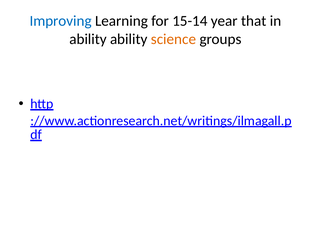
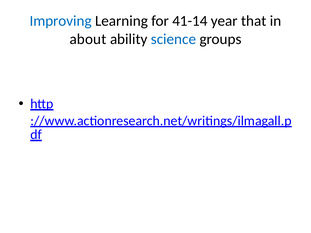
15-14: 15-14 -> 41-14
ability at (88, 39): ability -> about
science colour: orange -> blue
